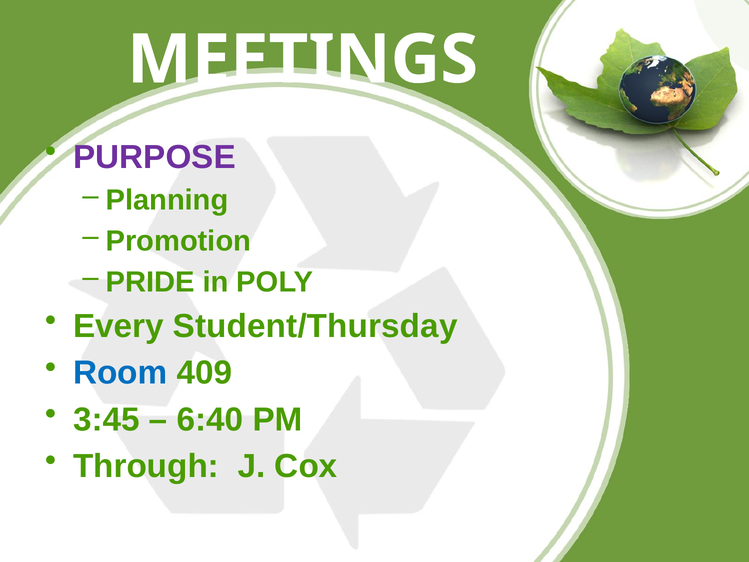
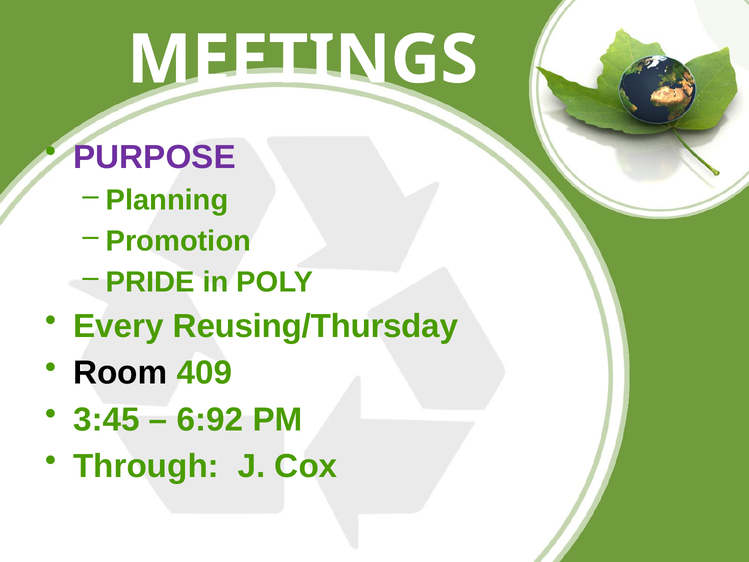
Student/Thursday: Student/Thursday -> Reusing/Thursday
Room colour: blue -> black
6:40: 6:40 -> 6:92
